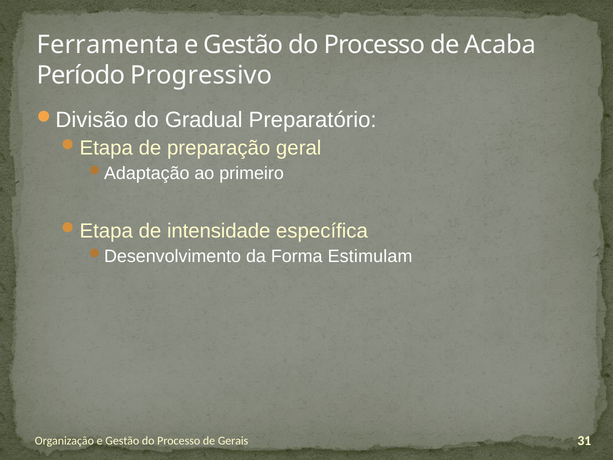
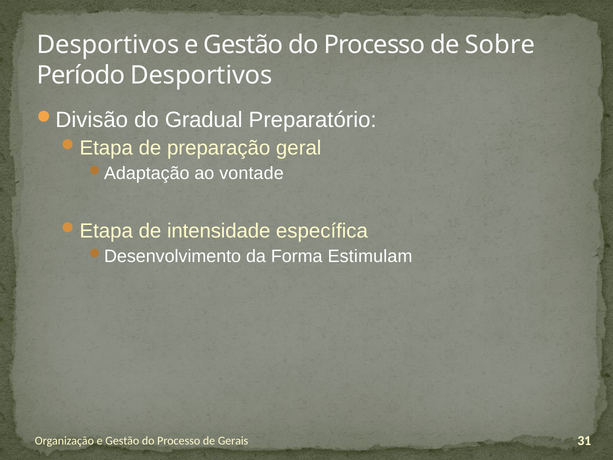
Ferramenta at (108, 45): Ferramenta -> Desportivos
Acaba: Acaba -> Sobre
Período Progressivo: Progressivo -> Desportivos
primeiro: primeiro -> vontade
